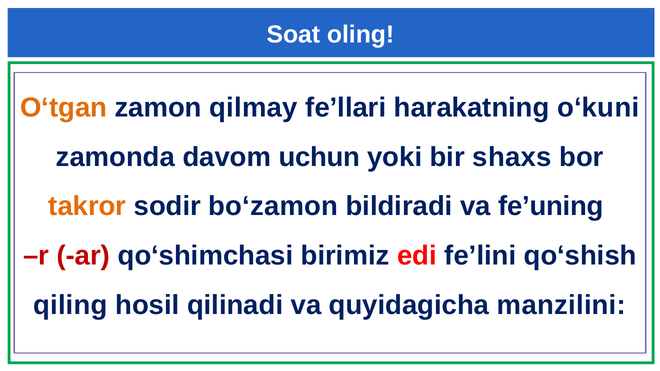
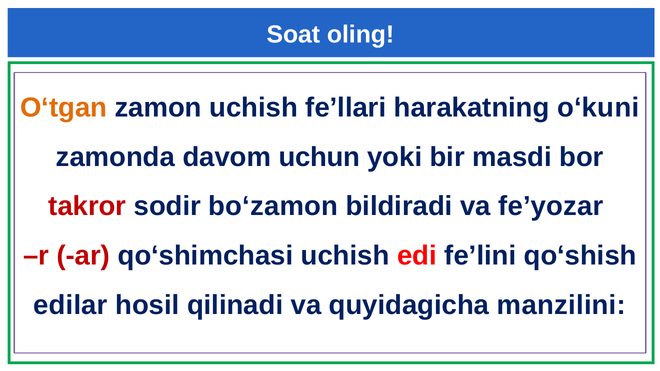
zamon qilmay: qilmay -> uchish
shaxs: shaxs -> masdi
takror colour: orange -> red
fe’uning: fe’uning -> fe’yozar
qo‘shimchasi birimiz: birimiz -> uchish
qiling: qiling -> edilar
